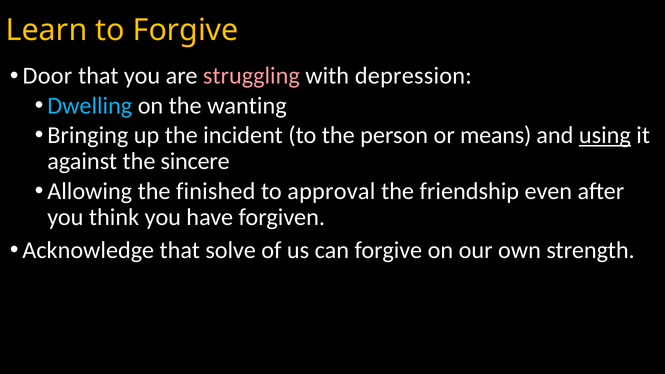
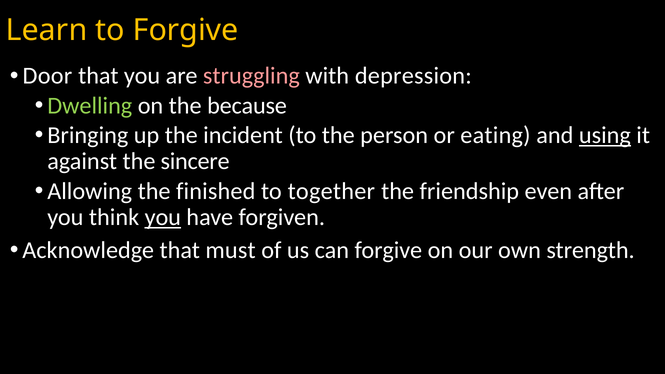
Dwelling colour: light blue -> light green
wanting: wanting -> because
means: means -> eating
approval: approval -> together
you at (163, 217) underline: none -> present
solve: solve -> must
